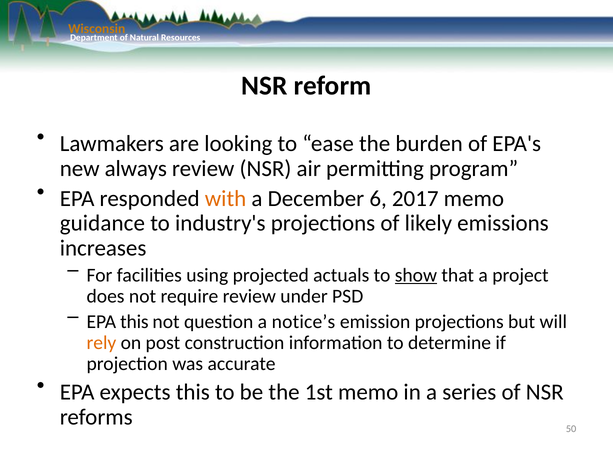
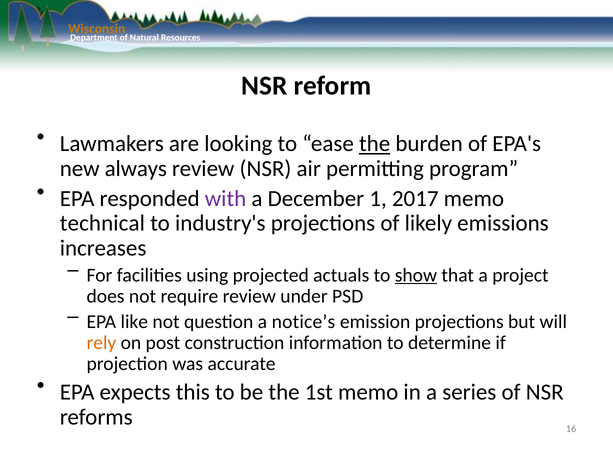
the at (375, 144) underline: none -> present
with colour: orange -> purple
6: 6 -> 1
guidance: guidance -> technical
EPA this: this -> like
50: 50 -> 16
